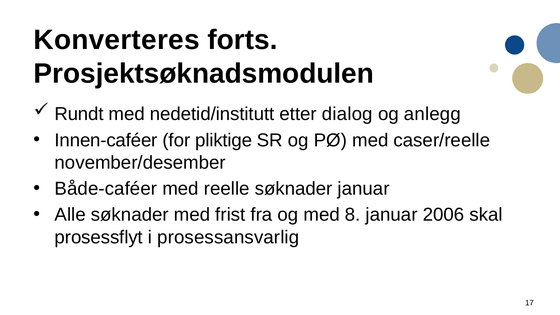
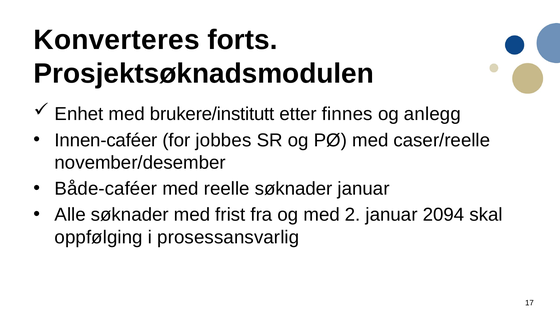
Rundt: Rundt -> Enhet
nedetid/institutt: nedetid/institutt -> brukere/institutt
dialog: dialog -> finnes
pliktige: pliktige -> jobbes
8: 8 -> 2
2006: 2006 -> 2094
prosessflyt: prosessflyt -> oppfølging
